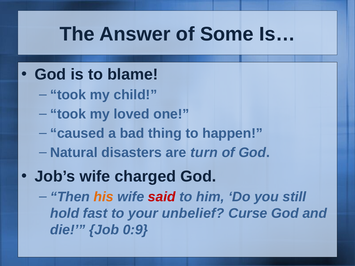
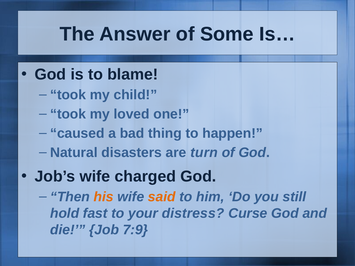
said colour: red -> orange
unbelief: unbelief -> distress
0:9: 0:9 -> 7:9
